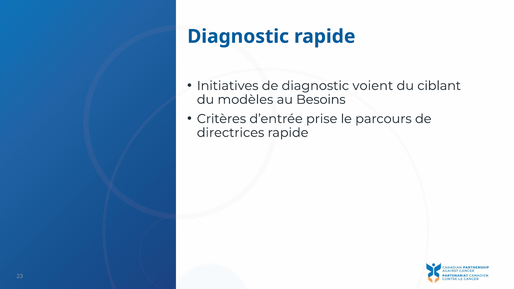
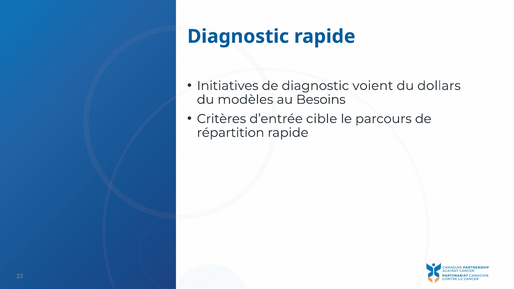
ciblant: ciblant -> dollars
prise: prise -> cible
directrices: directrices -> répartition
